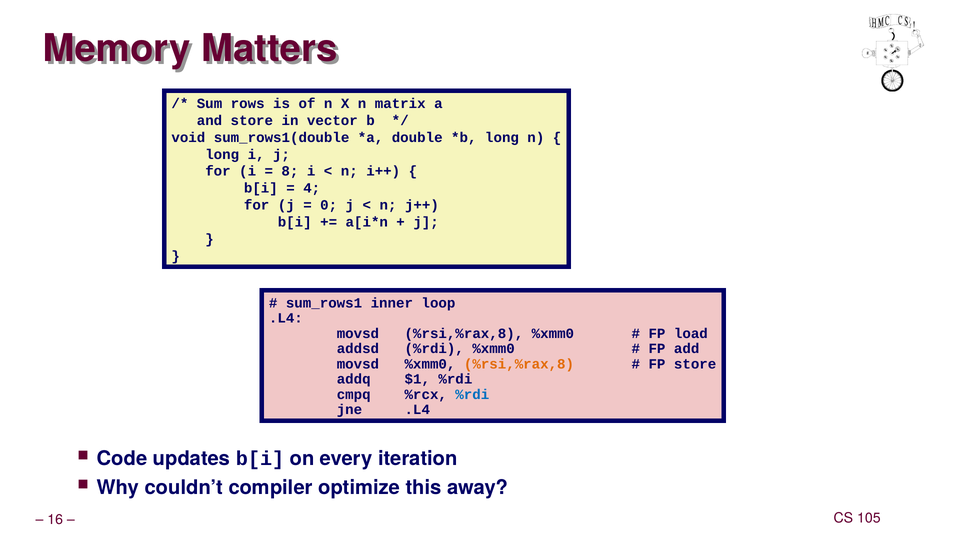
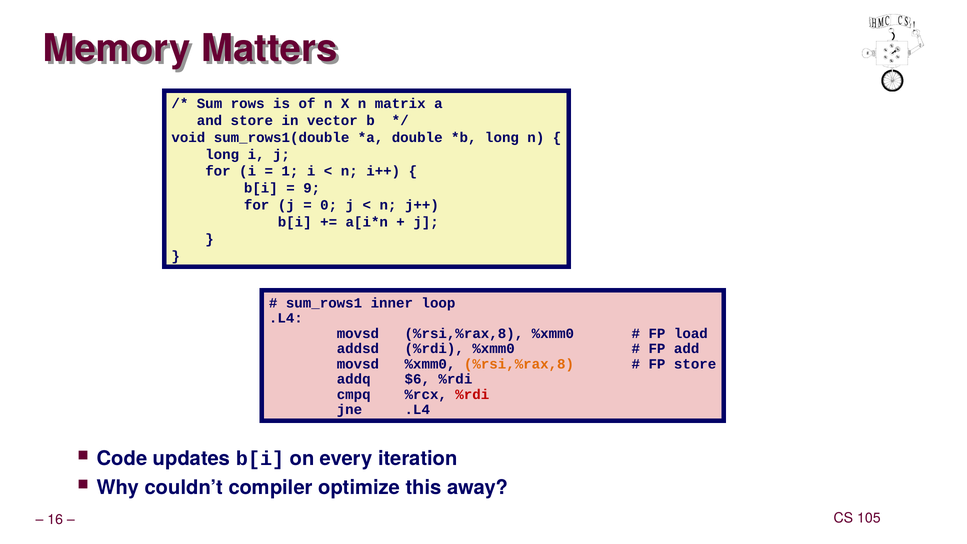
8: 8 -> 1
4: 4 -> 9
$1: $1 -> $6
%rdi at (472, 394) colour: blue -> red
